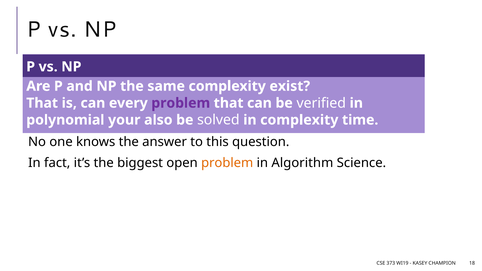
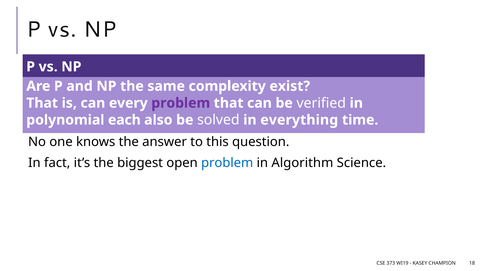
your: your -> each
in complexity: complexity -> everything
problem at (227, 163) colour: orange -> blue
